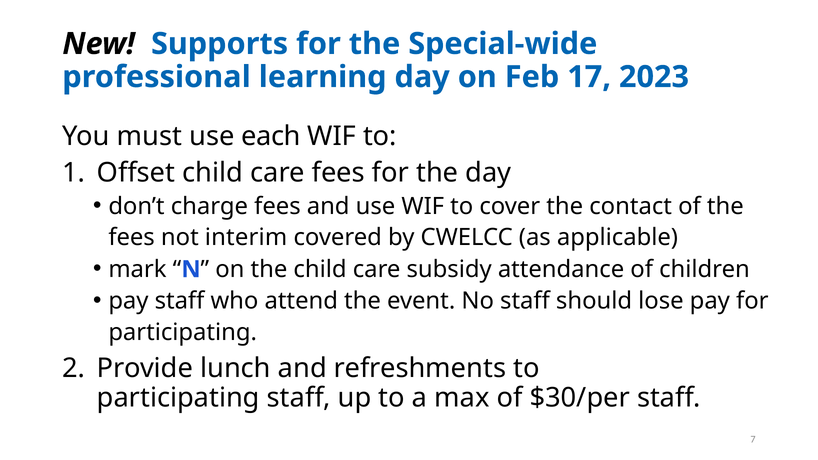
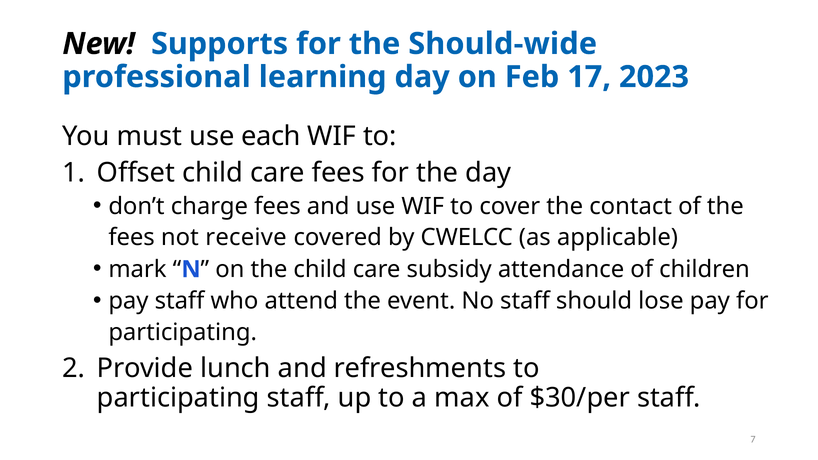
Special-wide: Special-wide -> Should-wide
interim: interim -> receive
